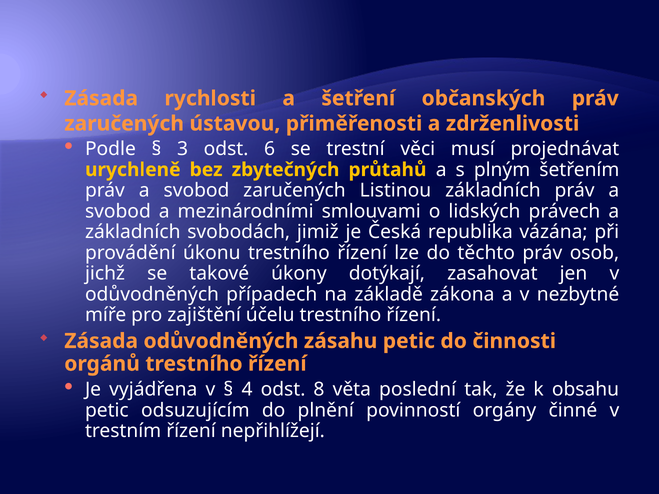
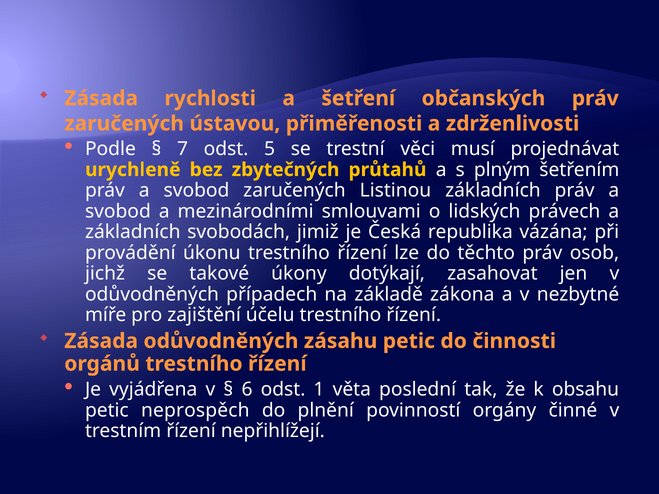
3: 3 -> 7
6: 6 -> 5
4: 4 -> 6
8: 8 -> 1
odsuzujícím: odsuzujícím -> neprospěch
